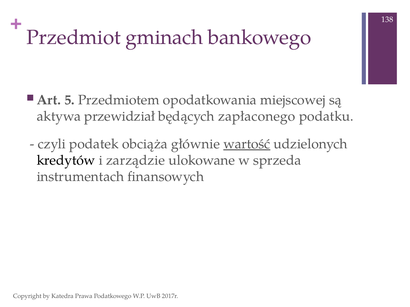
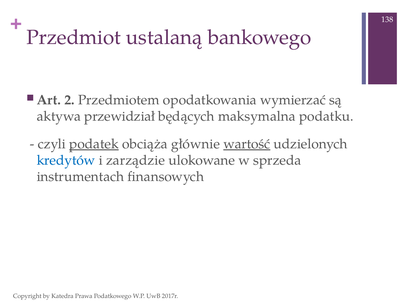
gminach: gminach -> ustalaną
5: 5 -> 2
miejscowej: miejscowej -> wymierzać
zapłaconego: zapłaconego -> maksymalna
podatek underline: none -> present
kredytów colour: black -> blue
